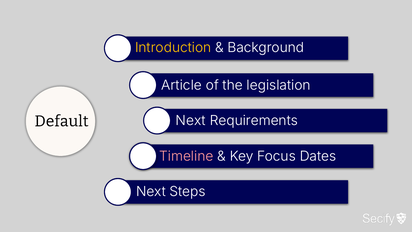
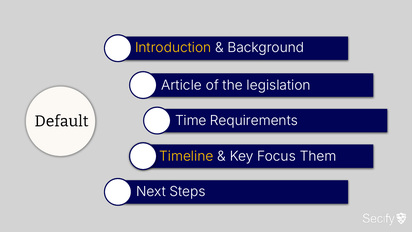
Next at (191, 121): Next -> Time
Timeline colour: pink -> yellow
Dates: Dates -> Them
